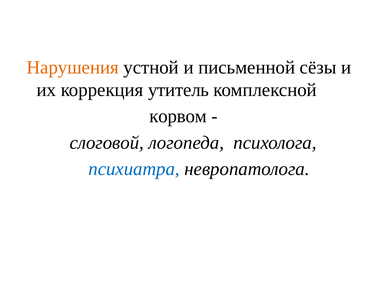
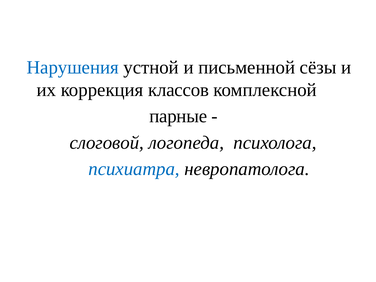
Нарушения colour: orange -> blue
утитель: утитель -> классов
корвом: корвом -> парные
